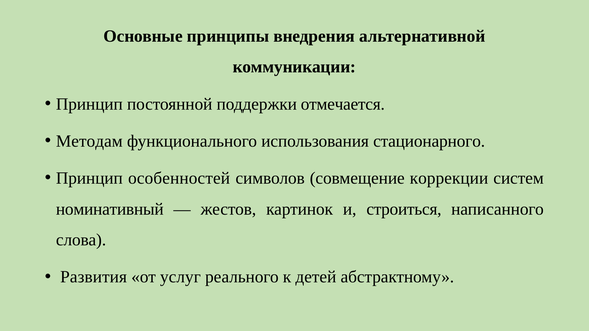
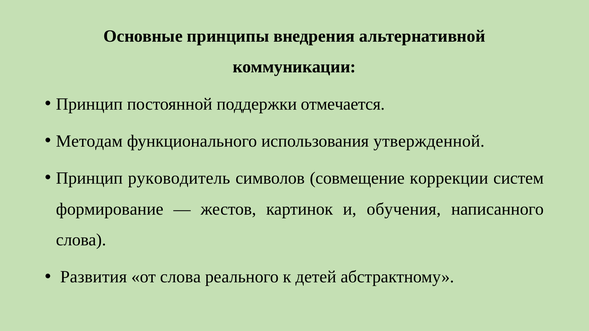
стационарного: стационарного -> утвержденной
особенностей: особенностей -> руководитель
номинативный: номинативный -> формирование
строиться: строиться -> обучения
от услуг: услуг -> слова
